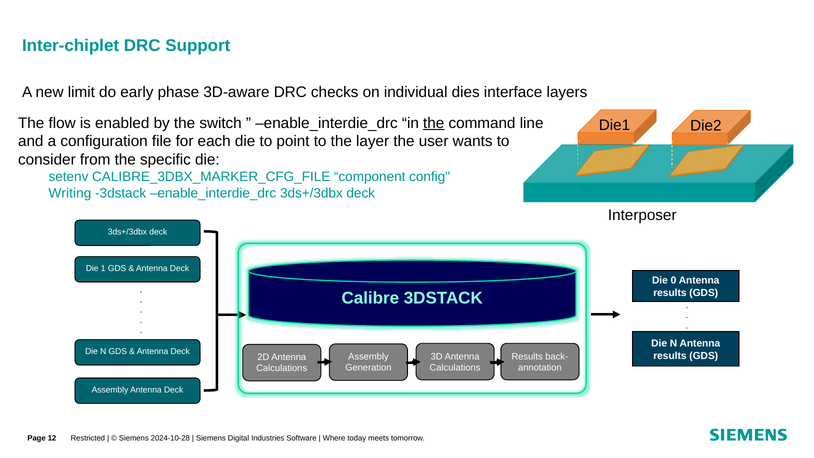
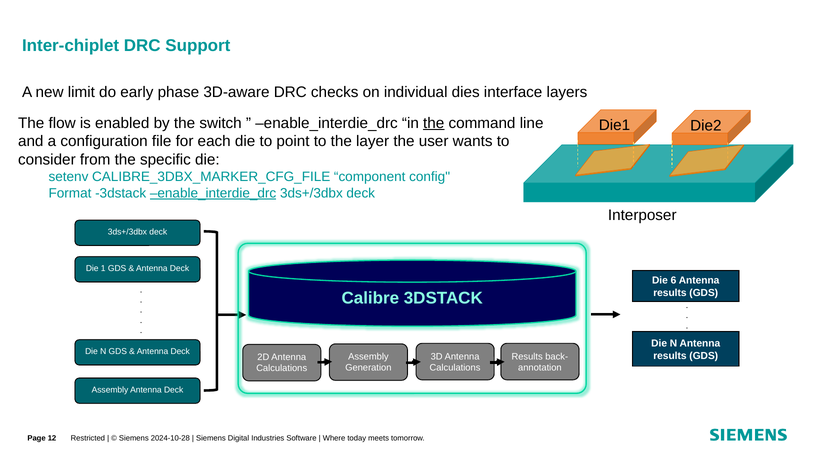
Writing: Writing -> Format
enable_interdie_drc at (213, 193) underline: none -> present
0: 0 -> 6
